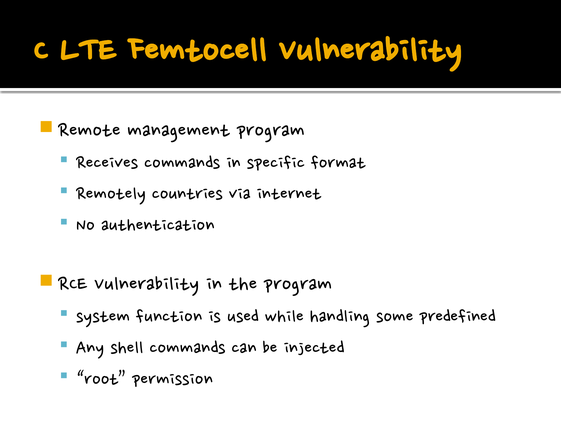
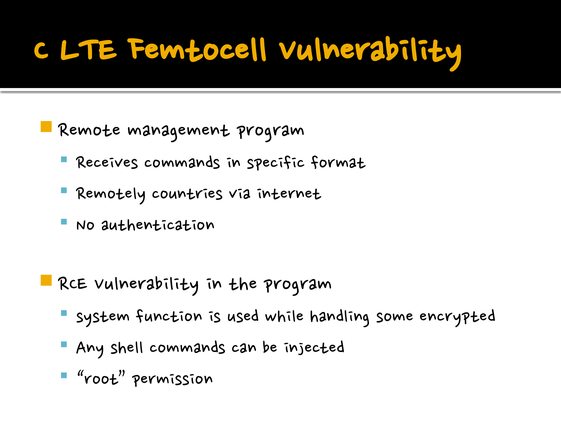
predefined: predefined -> encrypted
